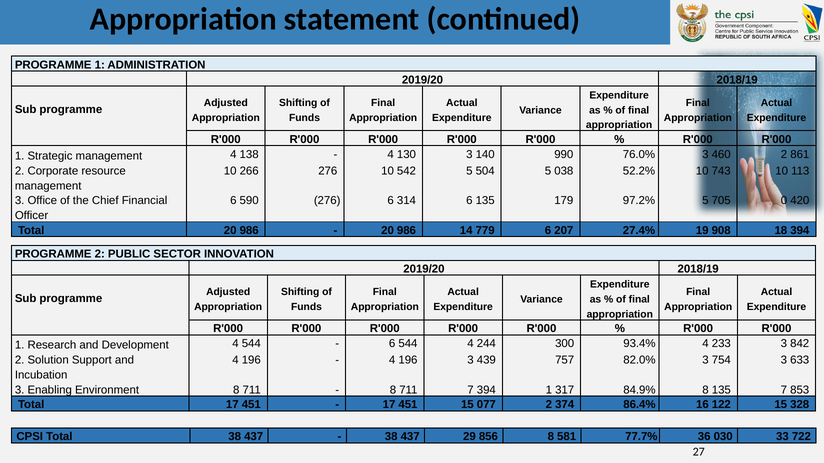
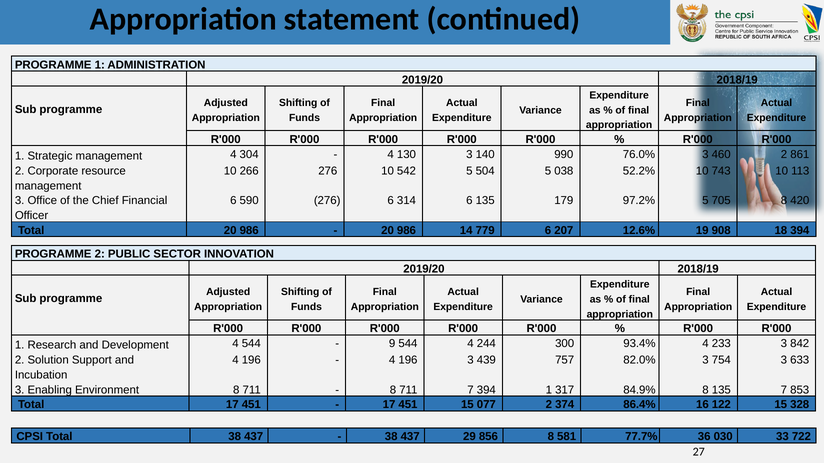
138: 138 -> 304
705 0: 0 -> 8
27.4%: 27.4% -> 12.6%
6 at (392, 344): 6 -> 9
